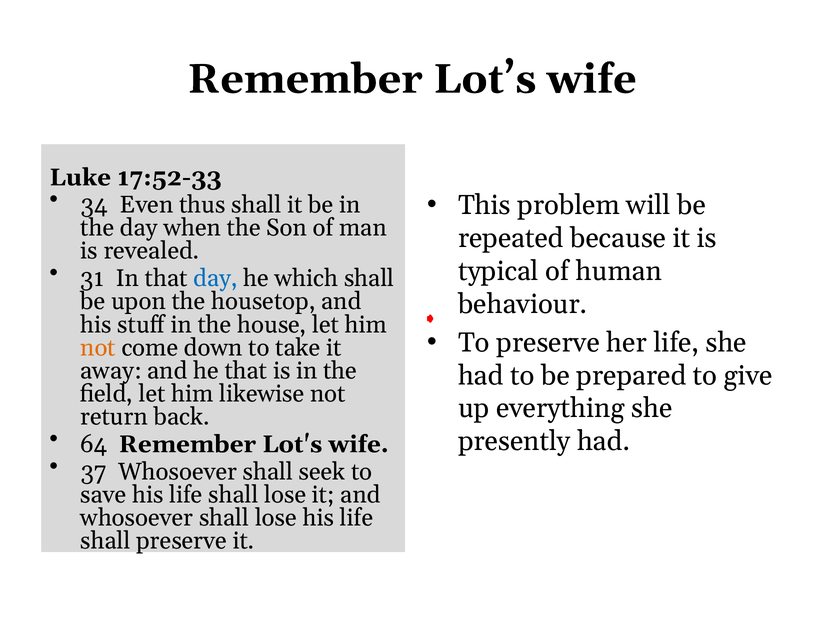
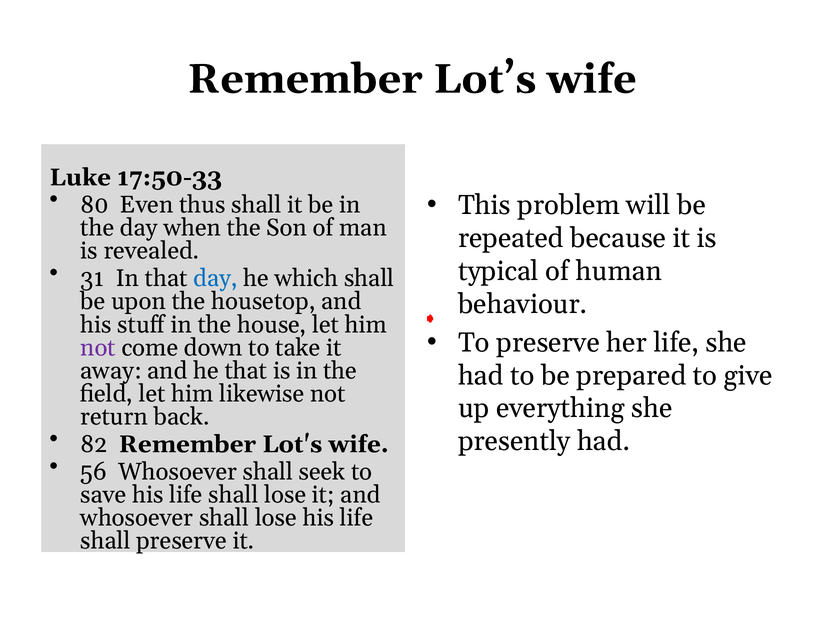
17:52-33: 17:52-33 -> 17:50-33
34: 34 -> 80
not at (98, 348) colour: orange -> purple
64: 64 -> 82
37: 37 -> 56
